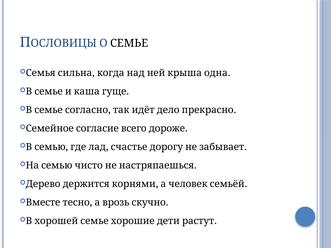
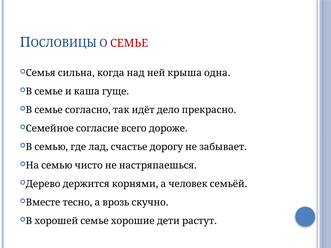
СЕМЬЕ colour: black -> red
